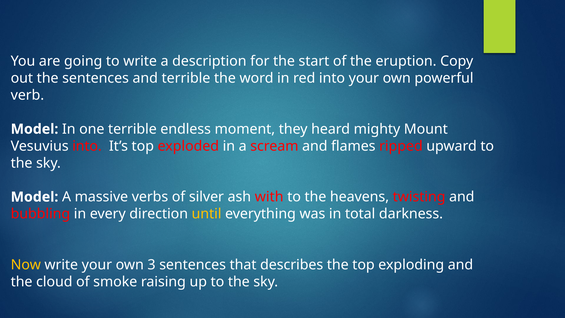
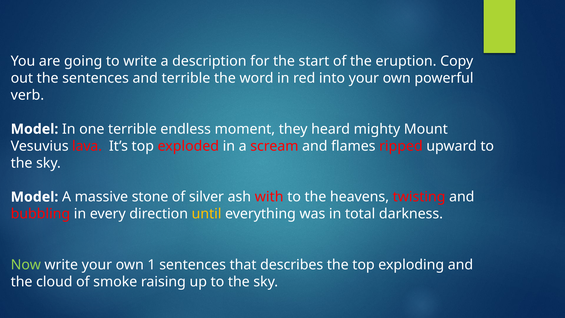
Vesuvius into: into -> lava
verbs: verbs -> stone
Now colour: yellow -> light green
3: 3 -> 1
